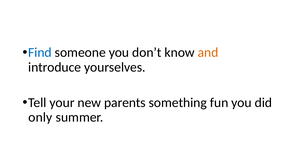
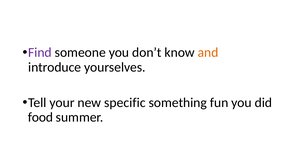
Find colour: blue -> purple
parents: parents -> specific
only: only -> food
